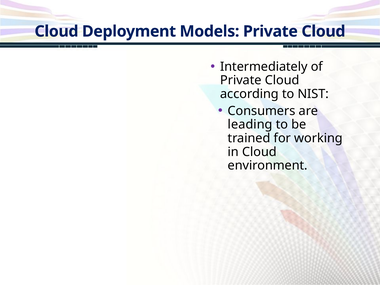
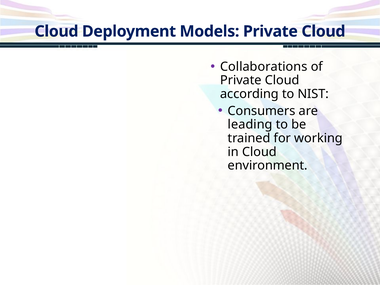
Intermediately: Intermediately -> Collaborations
